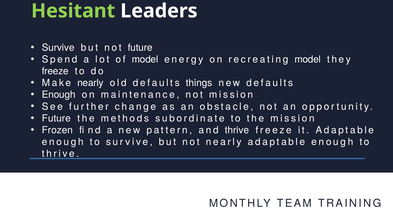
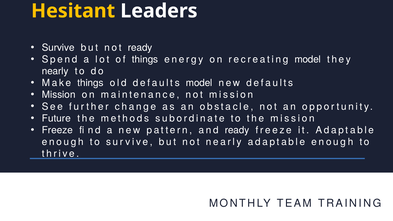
Hesitant colour: light green -> yellow
not future: future -> ready
of model: model -> things
freeze at (55, 71): freeze -> nearly
Make nearly: nearly -> things
defaults things: things -> model
Enough at (59, 95): Enough -> Mission
Frozen at (57, 130): Frozen -> Freeze
and thrive: thrive -> ready
